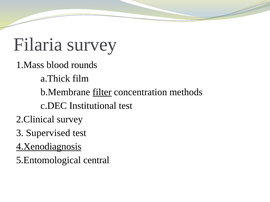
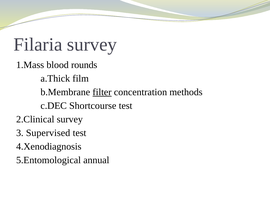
Institutional: Institutional -> Shortcourse
4.Xenodiagnosis underline: present -> none
central: central -> annual
